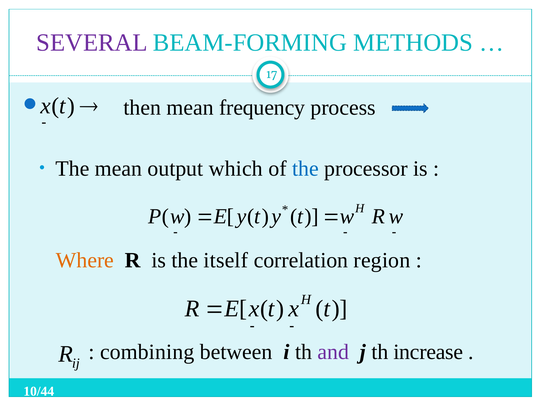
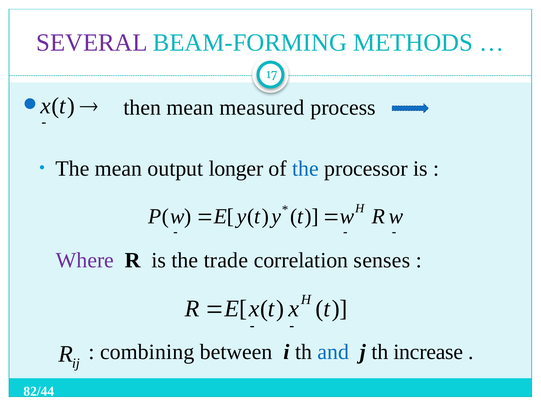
frequency: frequency -> measured
which: which -> longer
Where colour: orange -> purple
itself: itself -> trade
region: region -> senses
and colour: purple -> blue
10/44: 10/44 -> 82/44
